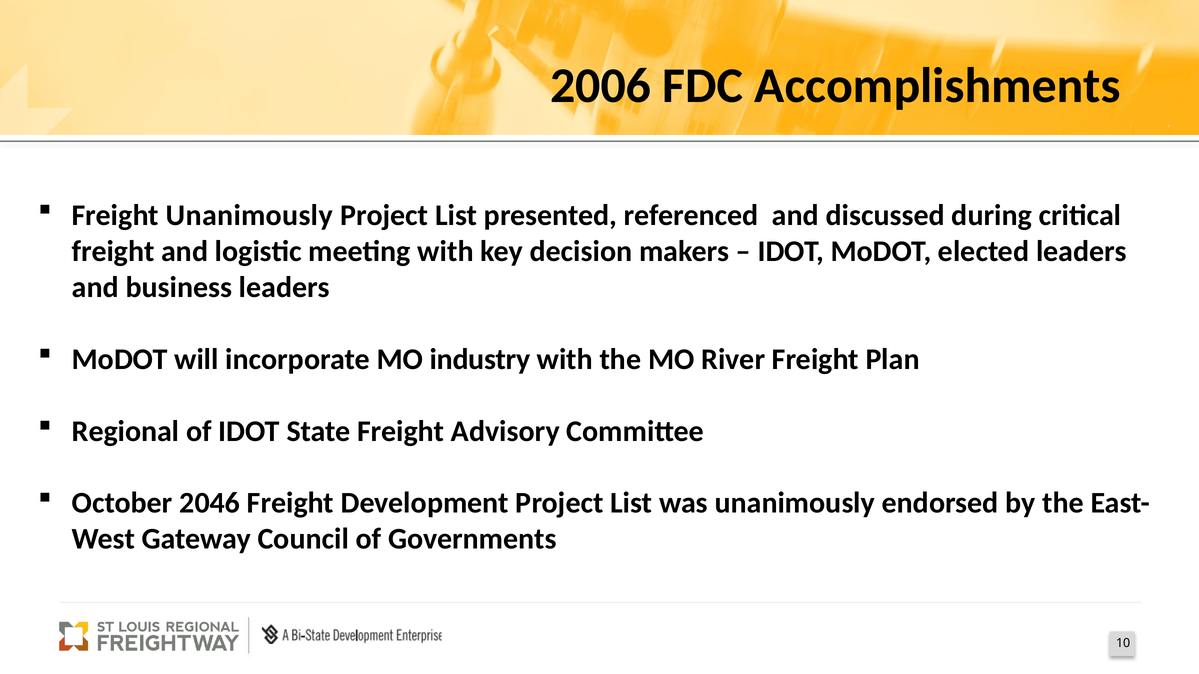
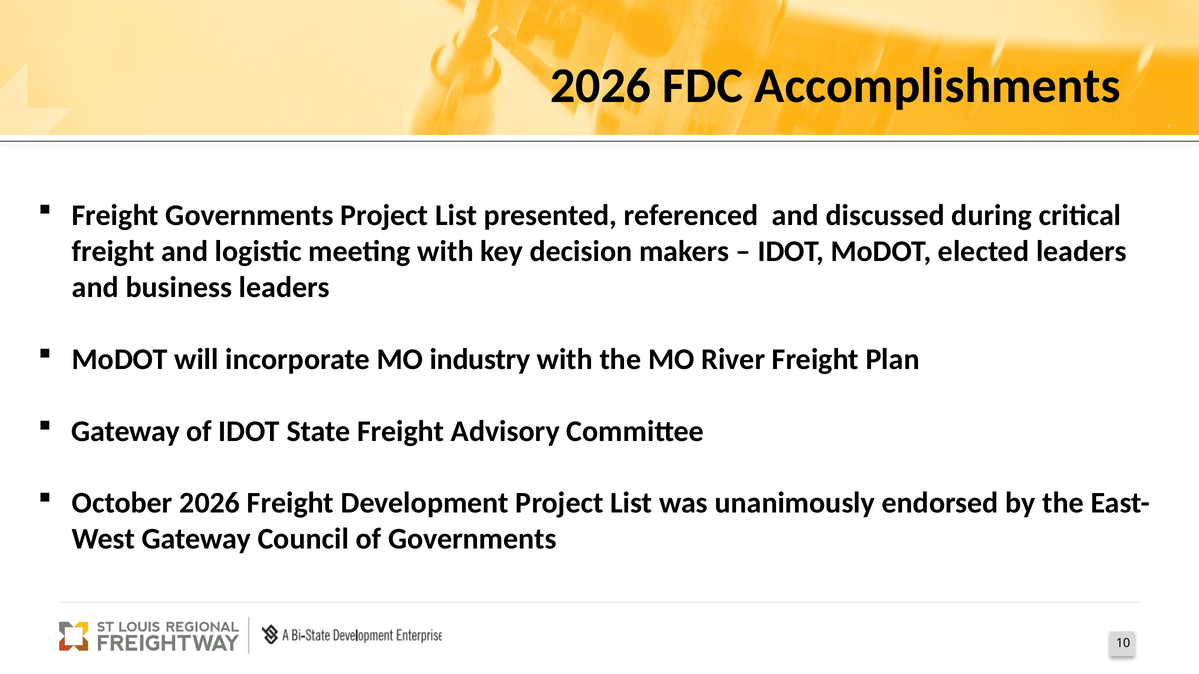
2006 at (601, 86): 2006 -> 2026
Freight Unanimously: Unanimously -> Governments
Regional at (126, 432): Regional -> Gateway
October 2046: 2046 -> 2026
